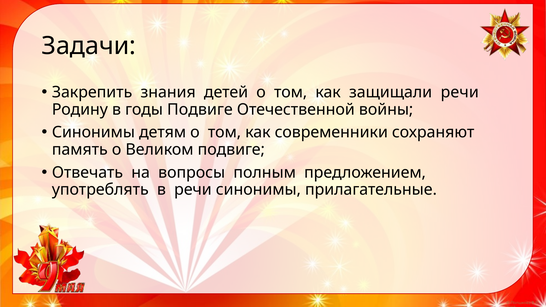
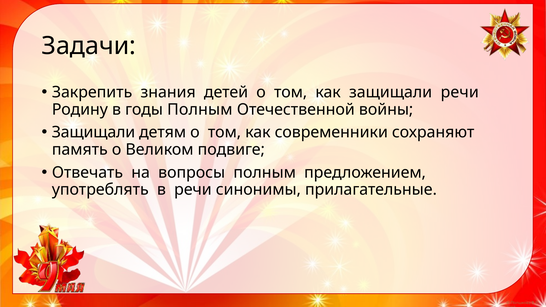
годы Подвиге: Подвиге -> Полным
Синонимы at (93, 132): Синонимы -> Защищали
